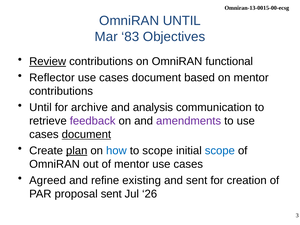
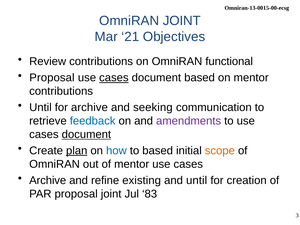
OmniRAN UNTIL: UNTIL -> JOINT
83: 83 -> 21
Review underline: present -> none
Reflector at (52, 78): Reflector -> Proposal
cases at (114, 78) underline: none -> present
analysis: analysis -> seeking
feedback colour: purple -> blue
to scope: scope -> based
scope at (220, 151) colour: blue -> orange
Agreed at (48, 180): Agreed -> Archive
and sent: sent -> until
proposal sent: sent -> joint
26: 26 -> 83
